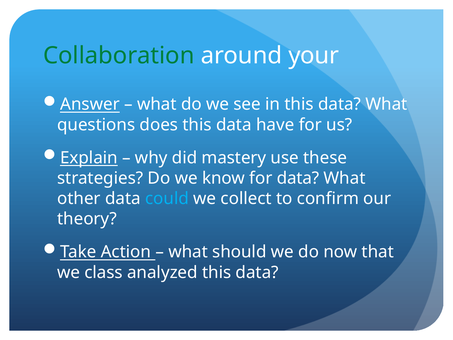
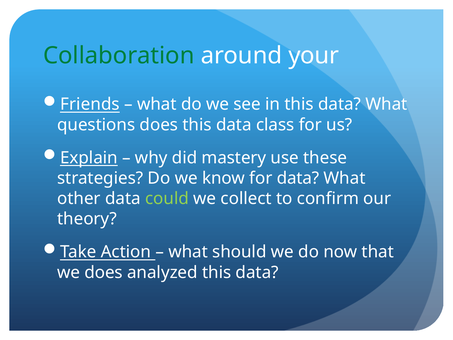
Answer: Answer -> Friends
have: have -> class
could colour: light blue -> light green
we class: class -> does
